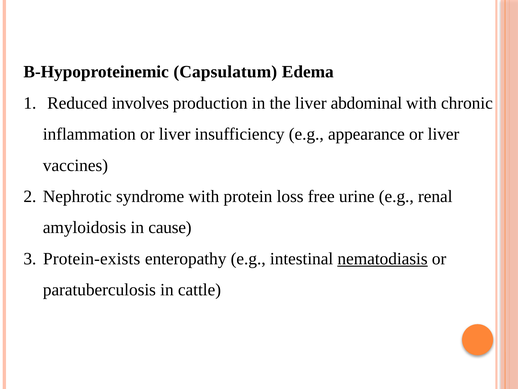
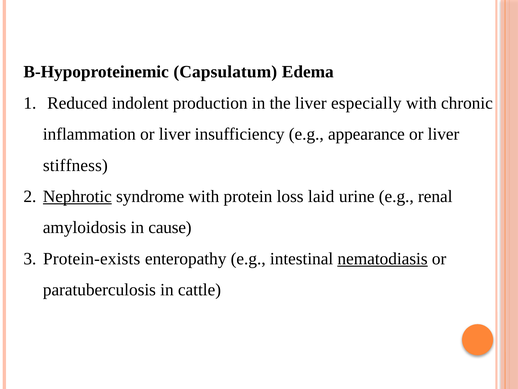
involves: involves -> indolent
abdominal: abdominal -> especially
vaccines: vaccines -> stiffness
Nephrotic underline: none -> present
free: free -> laid
